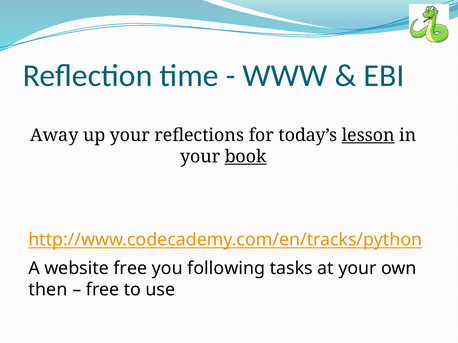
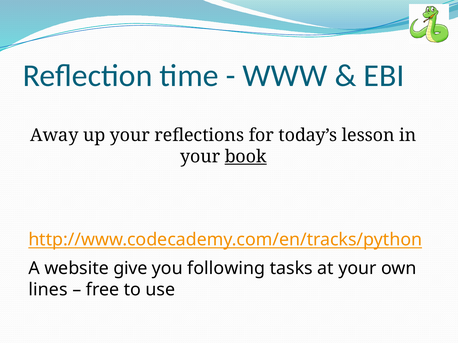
lesson underline: present -> none
website free: free -> give
then: then -> lines
